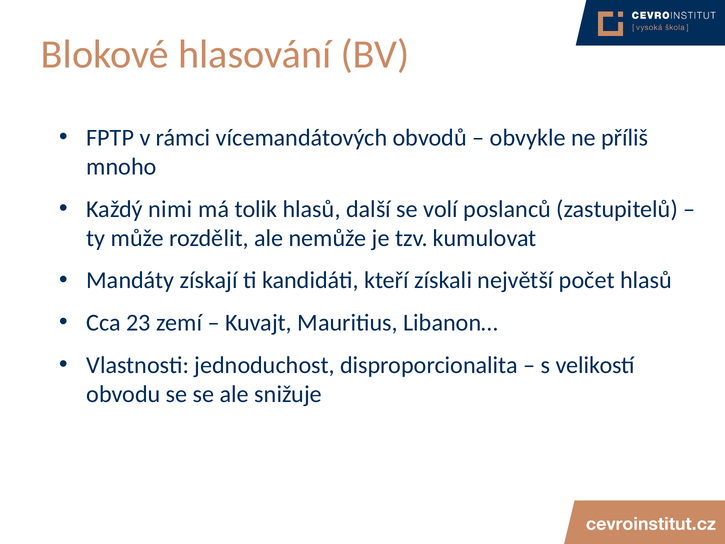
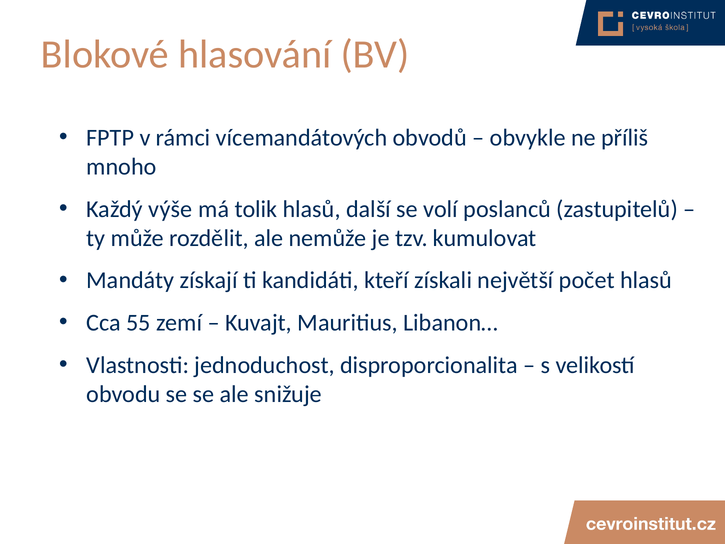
nimi: nimi -> výše
23: 23 -> 55
